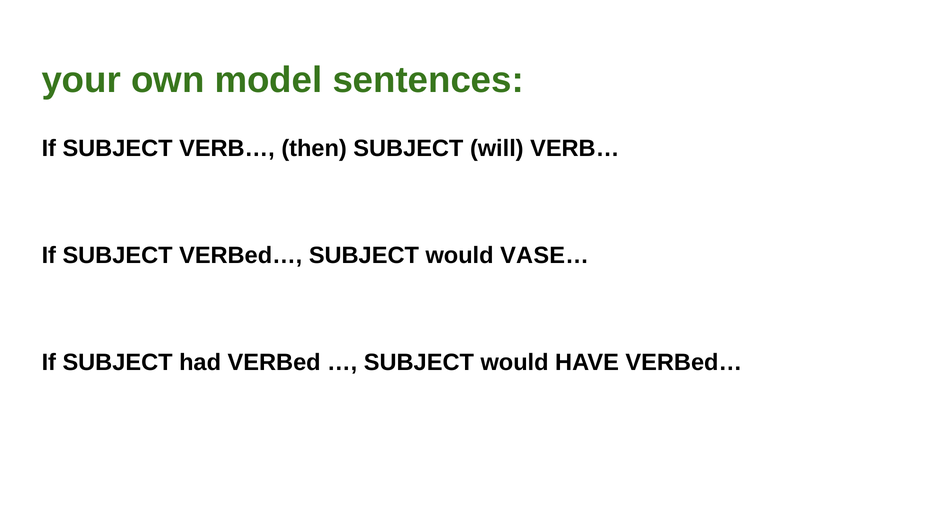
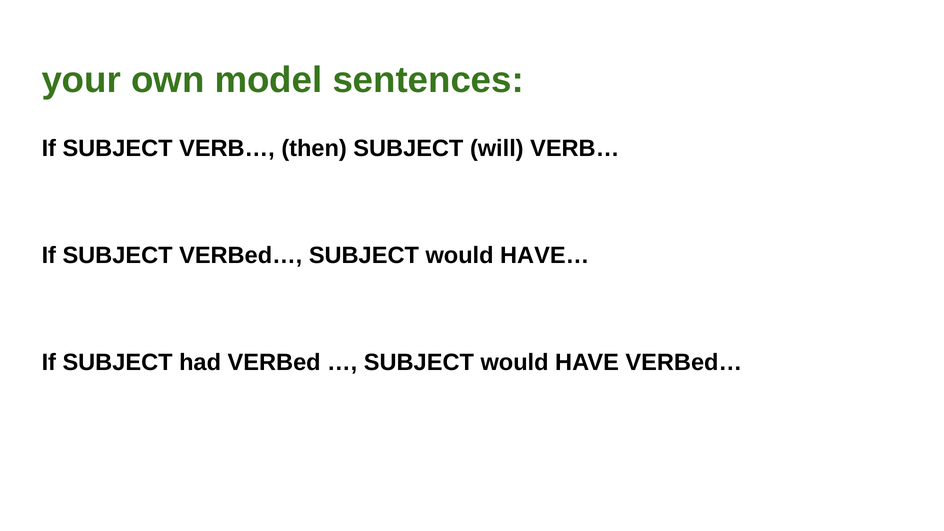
VASE…: VASE… -> HAVE…
